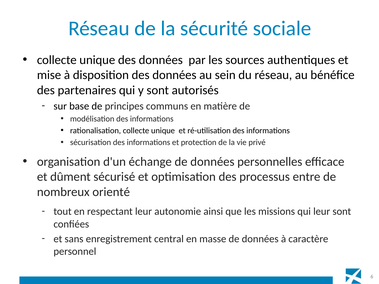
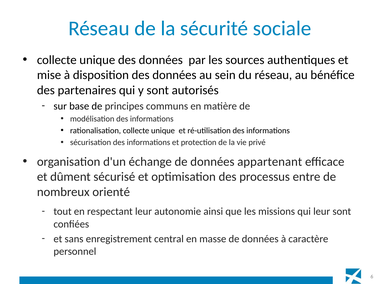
personnelles: personnelles -> appartenant
